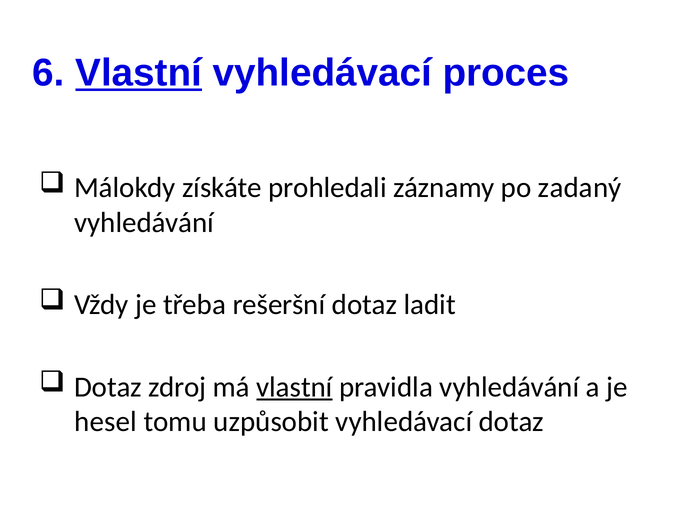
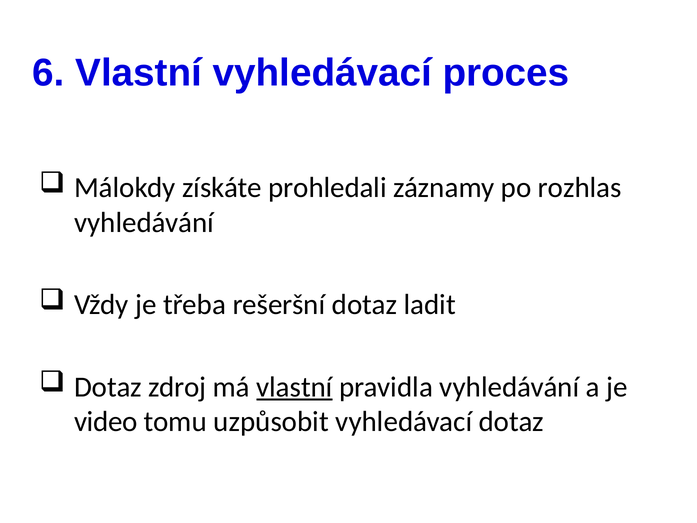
Vlastní at (139, 73) underline: present -> none
zadaný: zadaný -> rozhlas
hesel: hesel -> video
